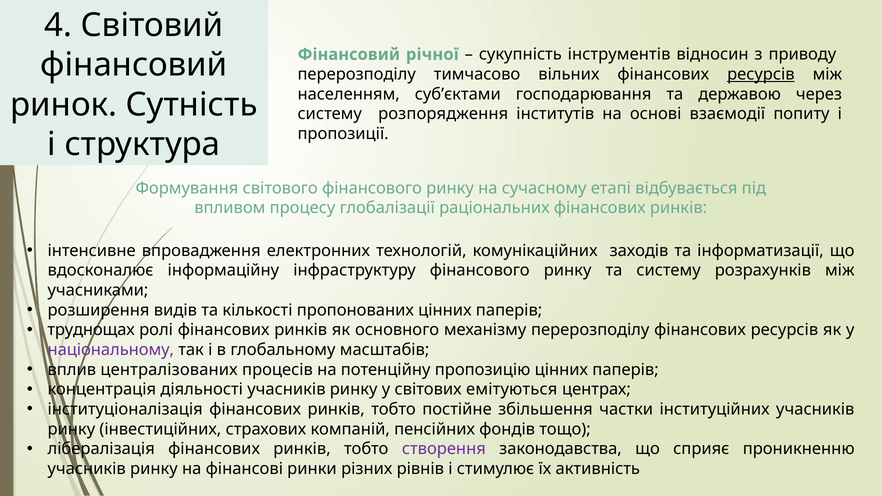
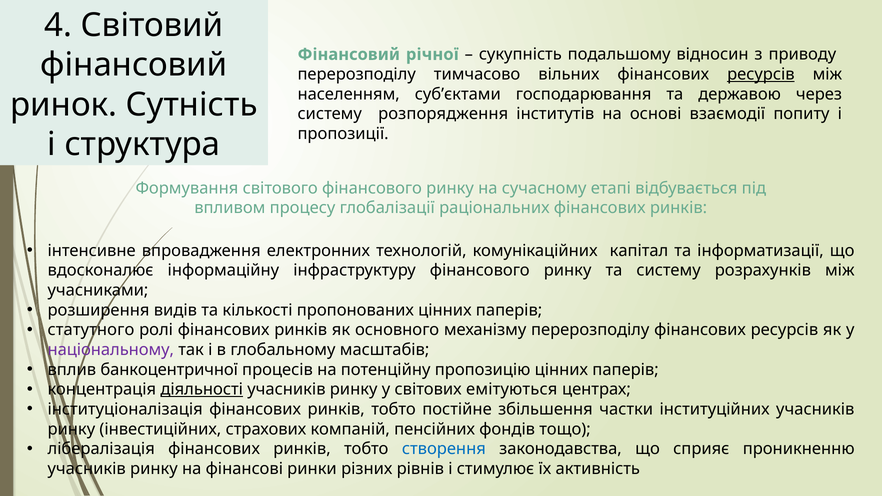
інструментів: інструментів -> подальшому
заходів: заходів -> капітал
труднощах: труднощах -> статутного
централізованих: централізованих -> банкоцентричної
діяльності underline: none -> present
створення colour: purple -> blue
